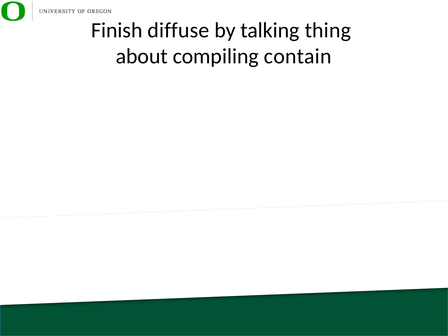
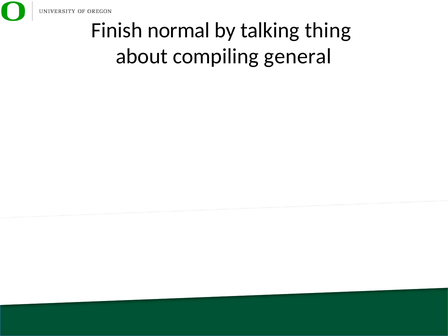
diffuse: diffuse -> normal
contain: contain -> general
